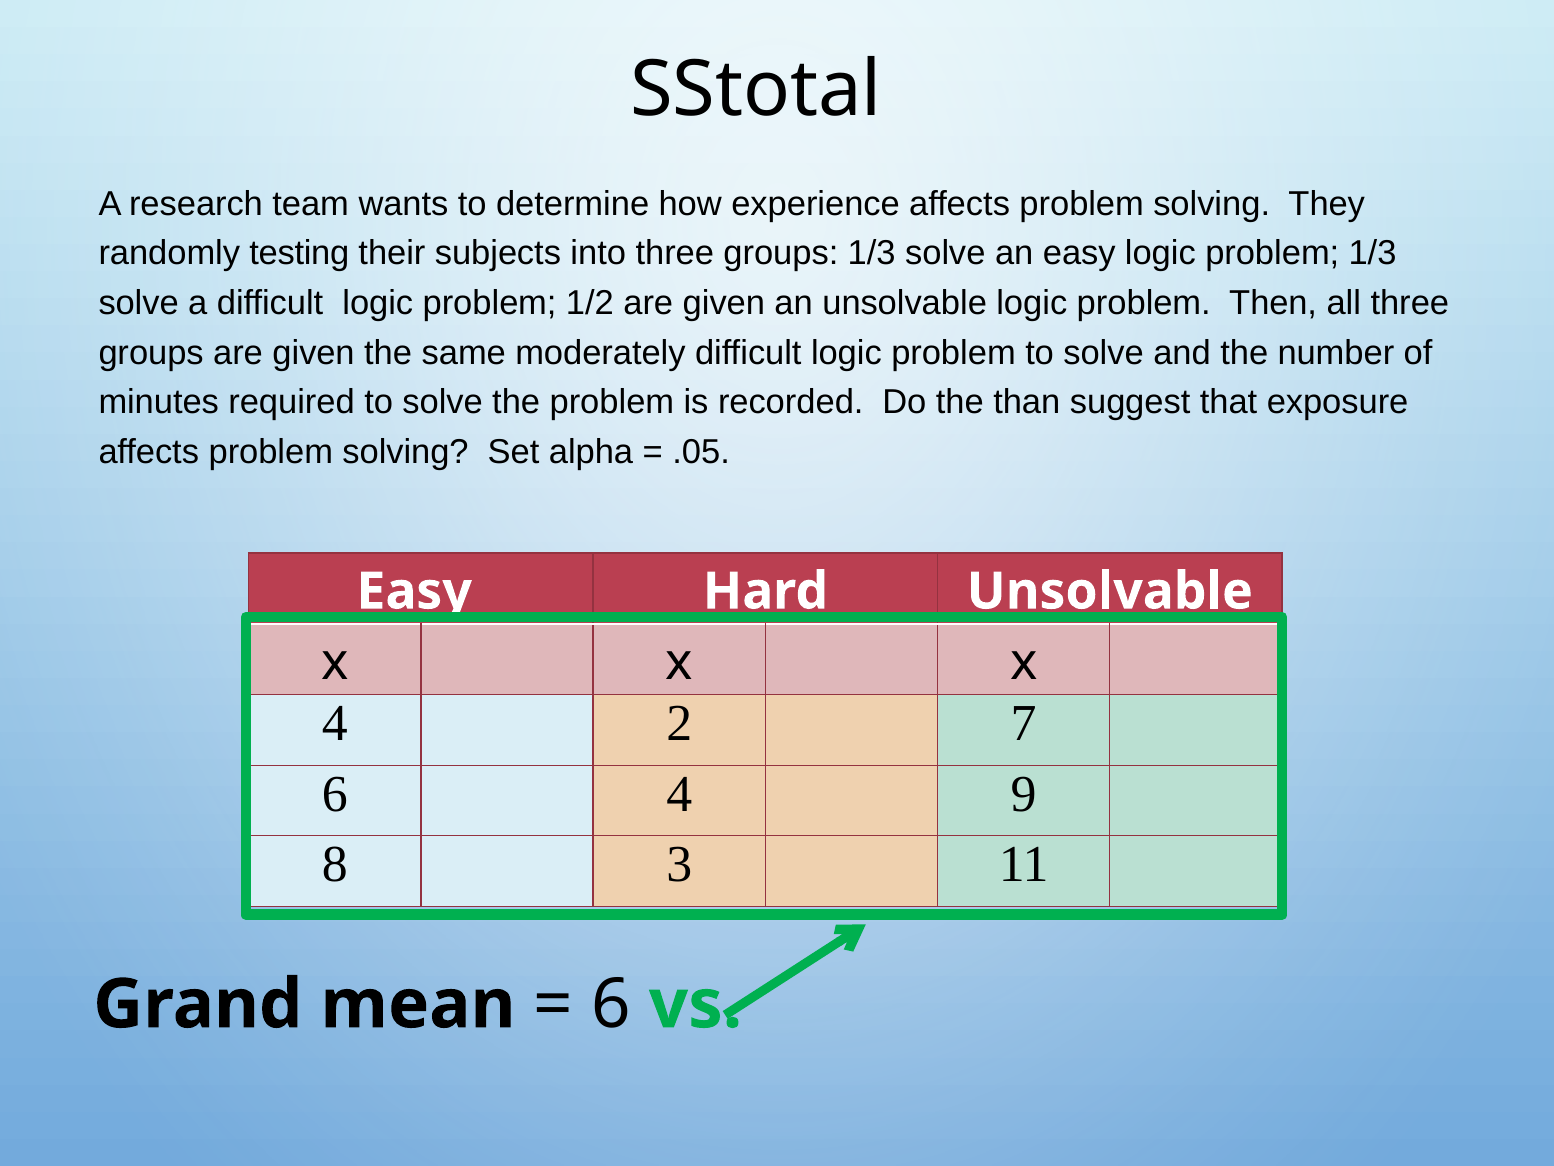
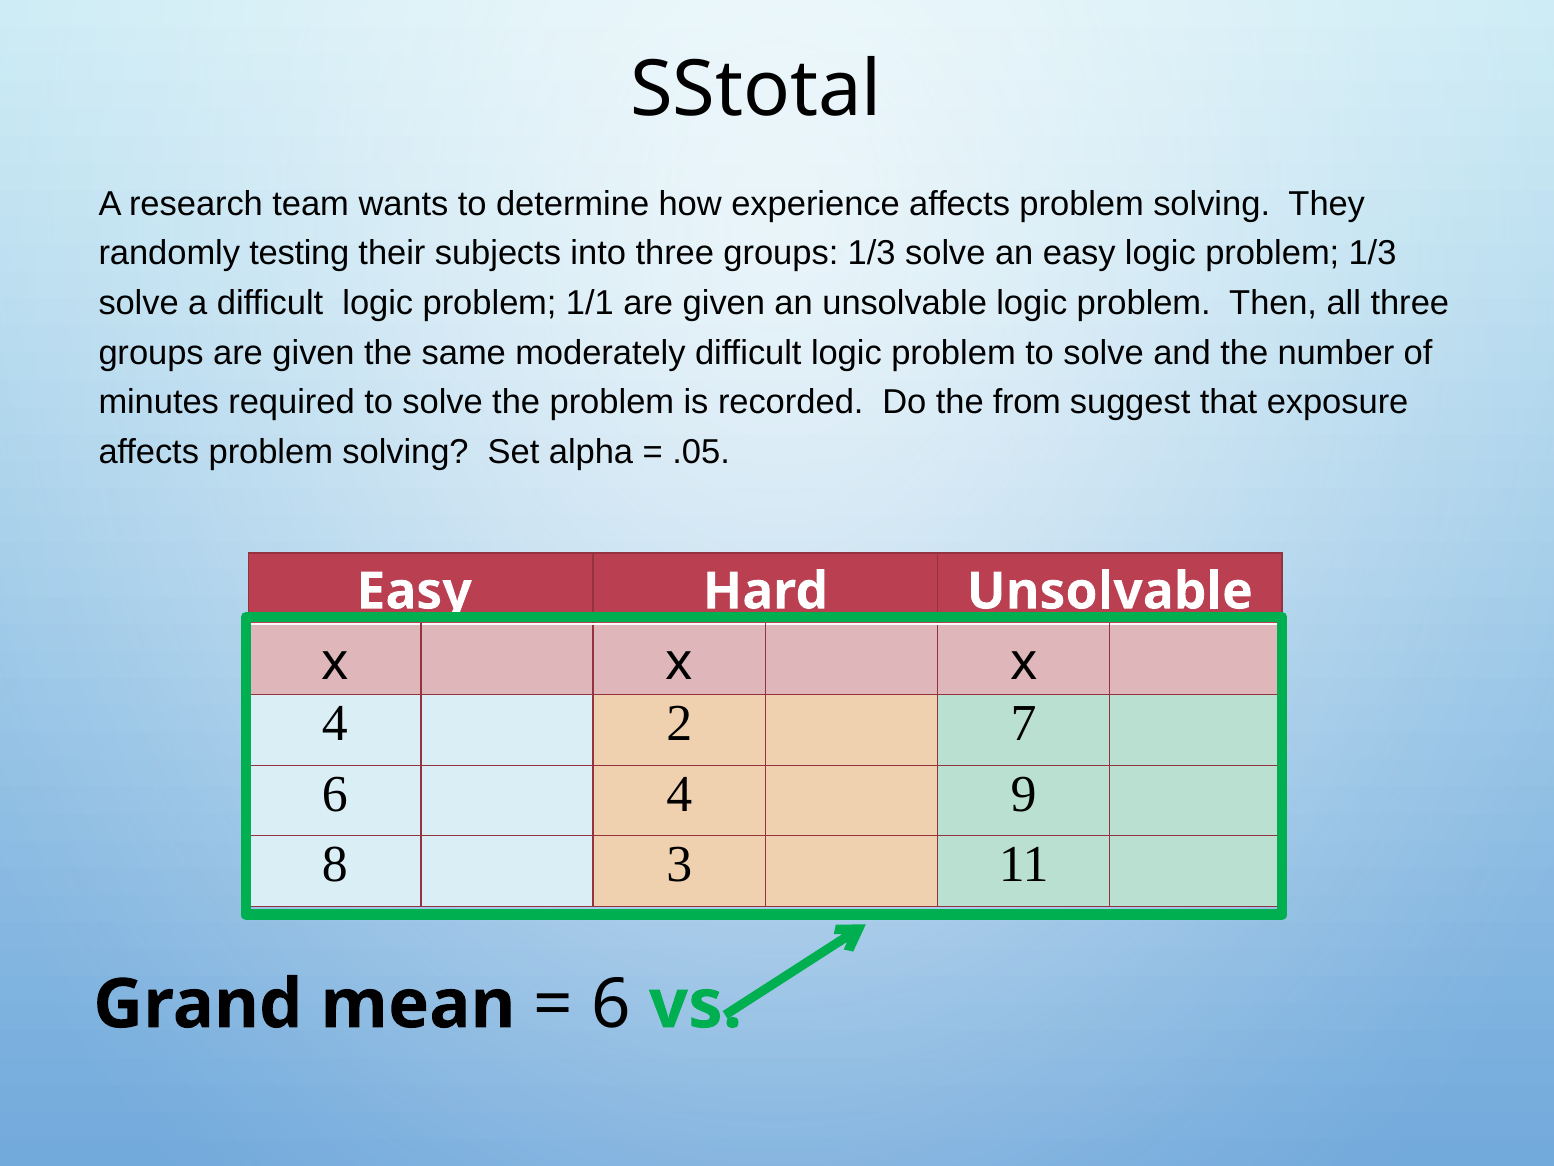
1/2: 1/2 -> 1/1
than: than -> from
